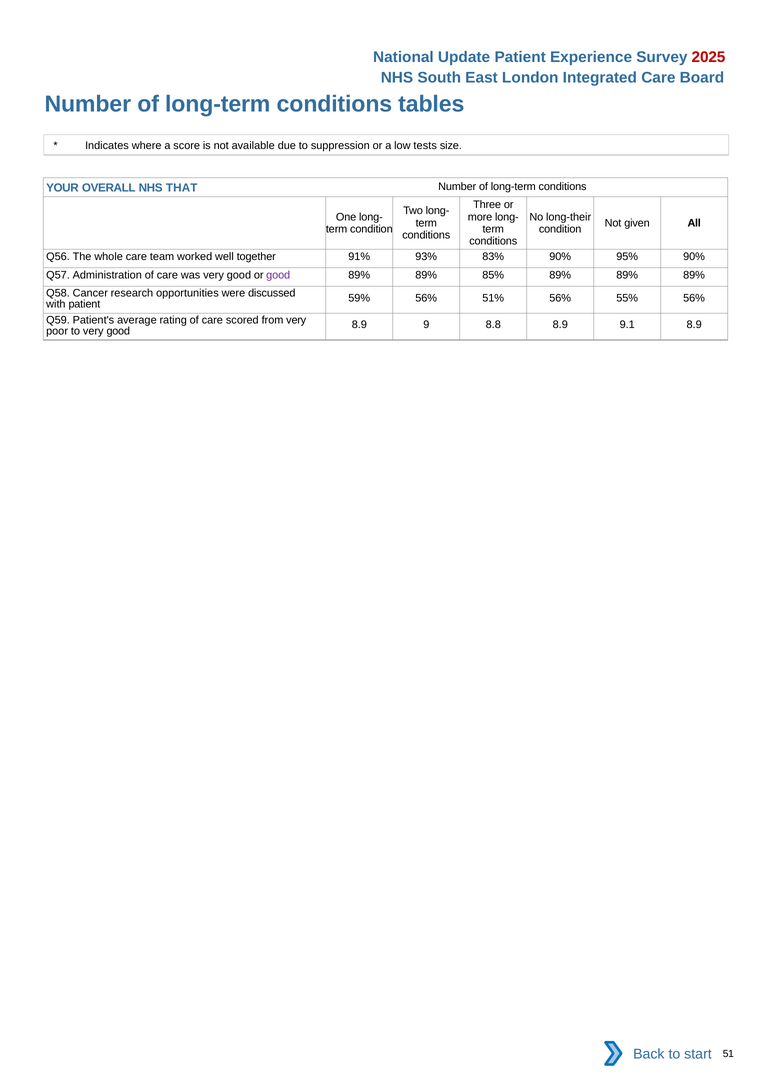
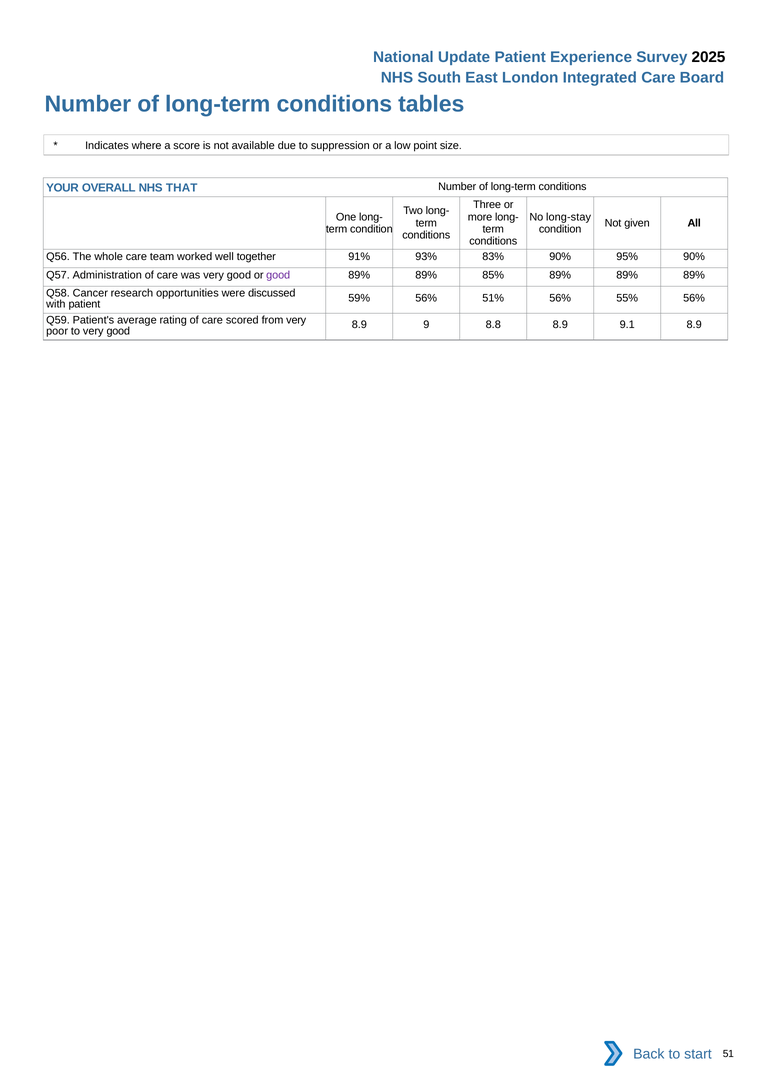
2025 colour: red -> black
tests: tests -> point
long-their: long-their -> long-stay
